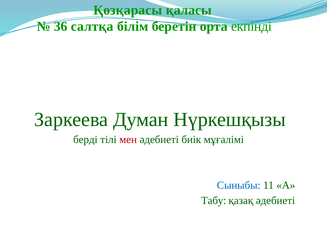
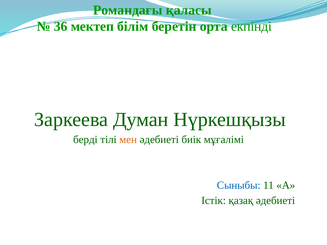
Қөзқарасы: Қөзқарасы -> Романдағы
салтқа: салтқа -> мектеп
мен colour: red -> orange
Табу: Табу -> Істік
